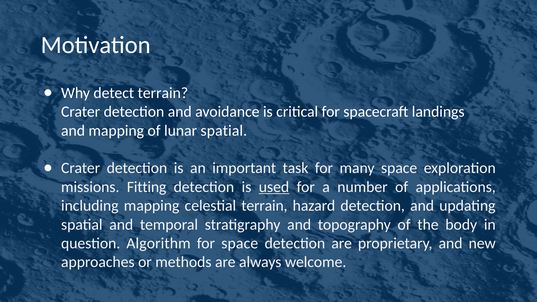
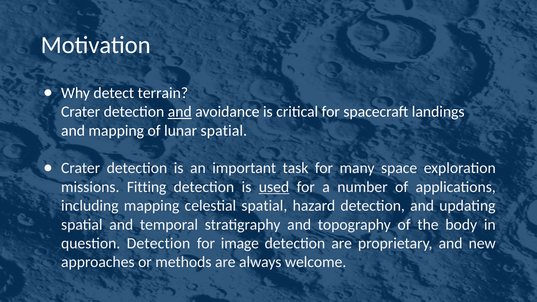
and at (180, 112) underline: none -> present
celestial terrain: terrain -> spatial
question Algorithm: Algorithm -> Detection
for space: space -> image
